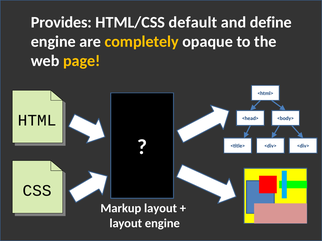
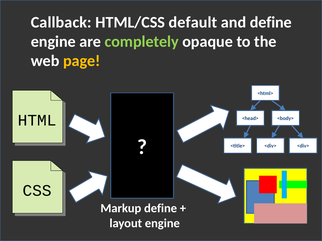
Provides: Provides -> Callback
completely colour: yellow -> light green
Markup layout: layout -> define
